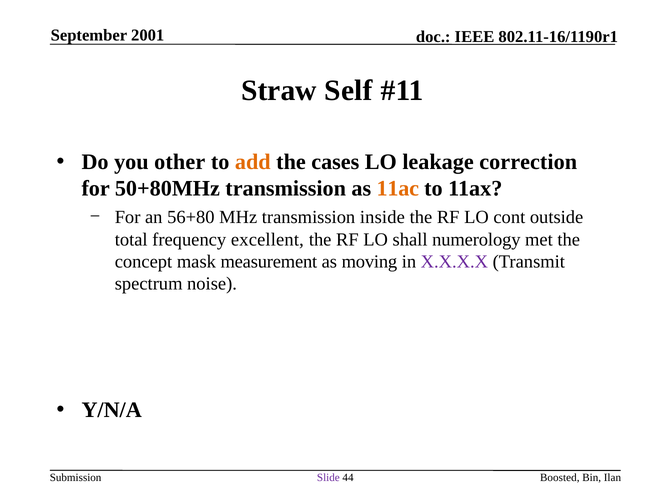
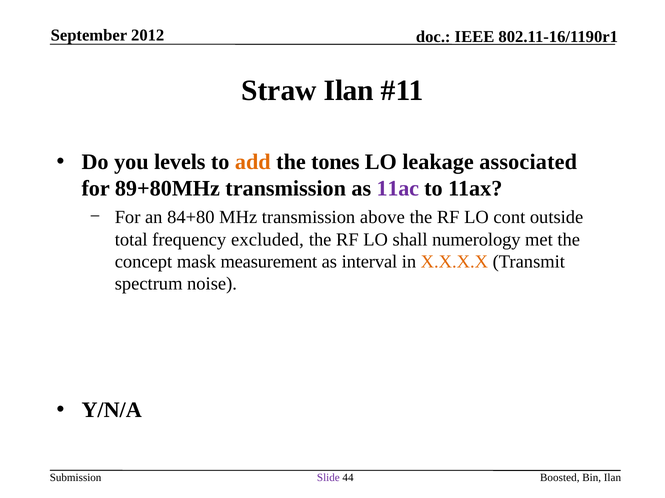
2001: 2001 -> 2012
Straw Self: Self -> Ilan
other: other -> levels
cases: cases -> tones
correction: correction -> associated
50+80MHz: 50+80MHz -> 89+80MHz
11ac colour: orange -> purple
56+80: 56+80 -> 84+80
inside: inside -> above
excellent: excellent -> excluded
moving: moving -> interval
X.X.X.X colour: purple -> orange
